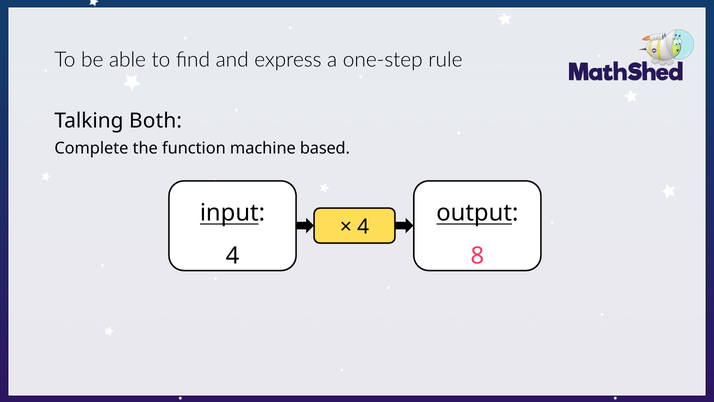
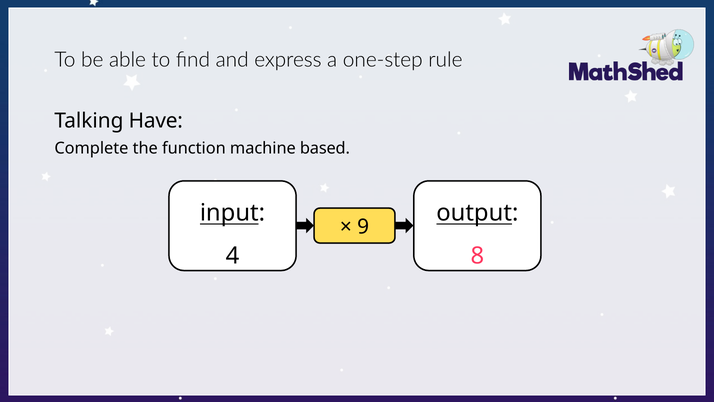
Both: Both -> Have
4 at (363, 227): 4 -> 9
